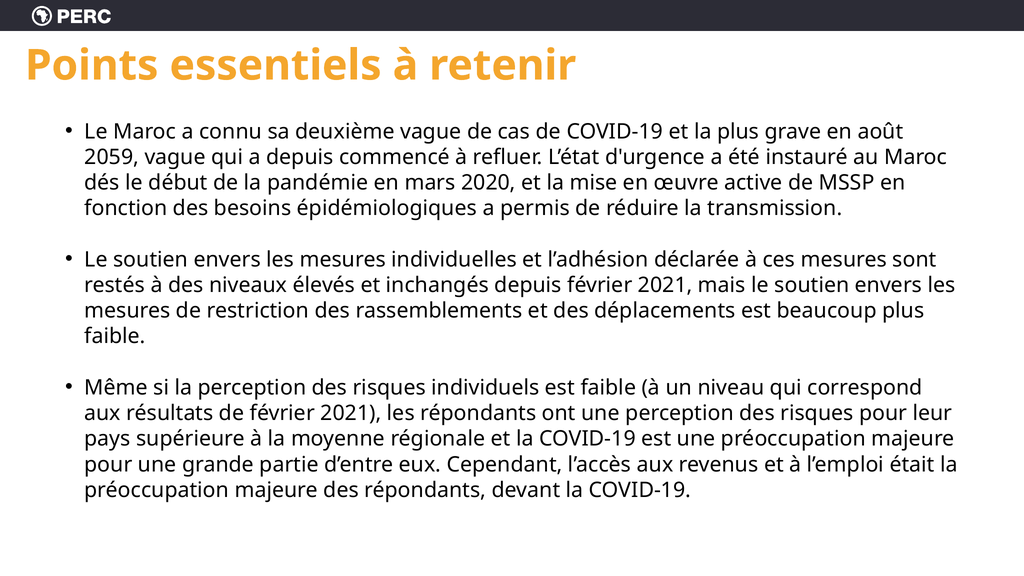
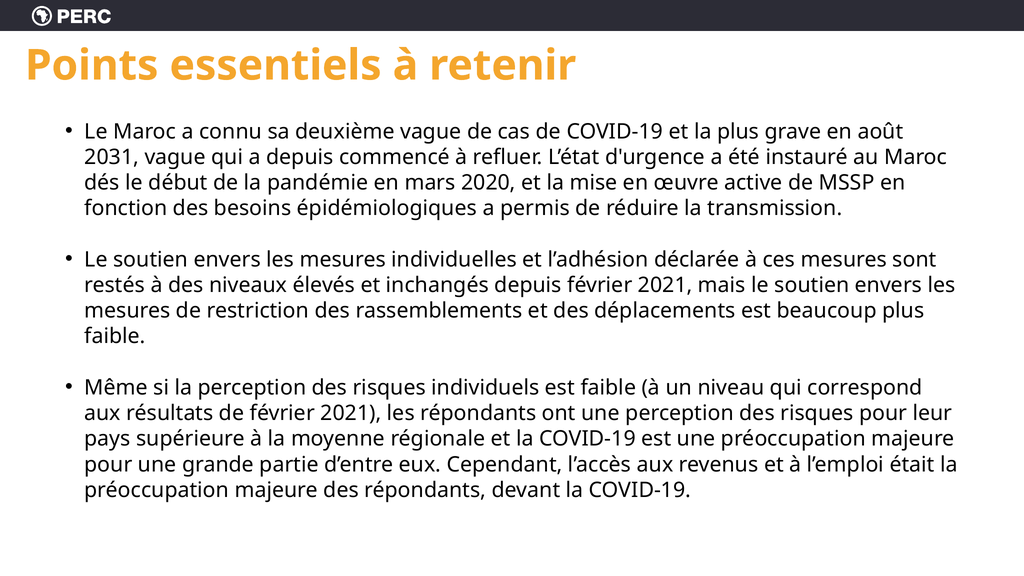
2059: 2059 -> 2031
